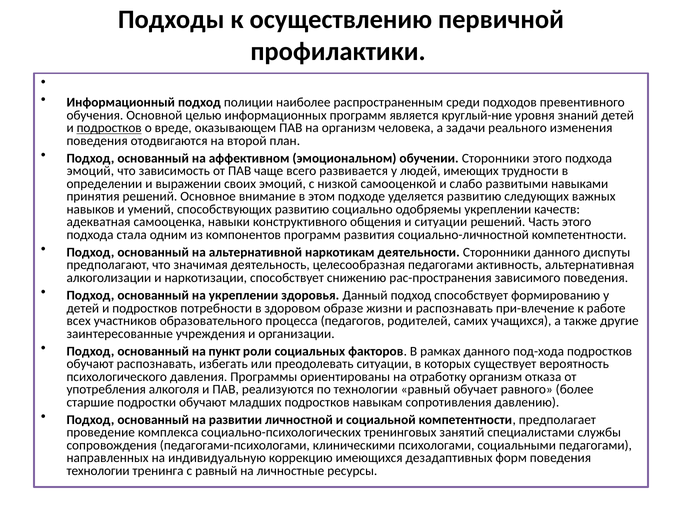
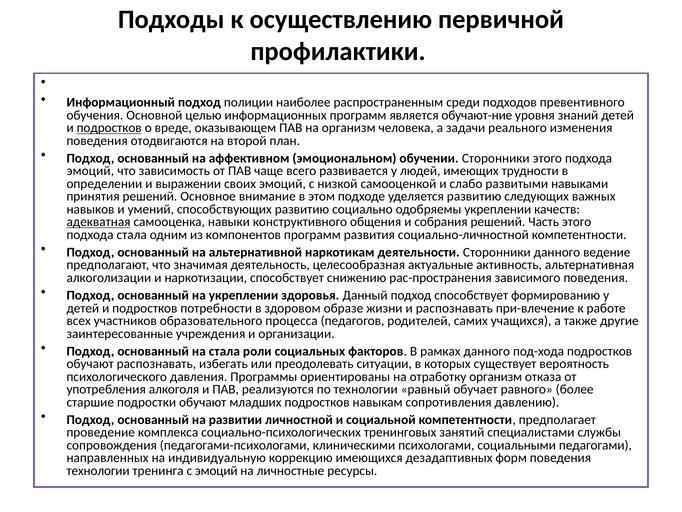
круглый-ние: круглый-ние -> обучают-ние
адекватная underline: none -> present
и ситуации: ситуации -> собрания
диспуты: диспуты -> ведение
целесообразная педагогами: педагогами -> актуальные
на пункт: пункт -> стала
с равный: равный -> эмоций
